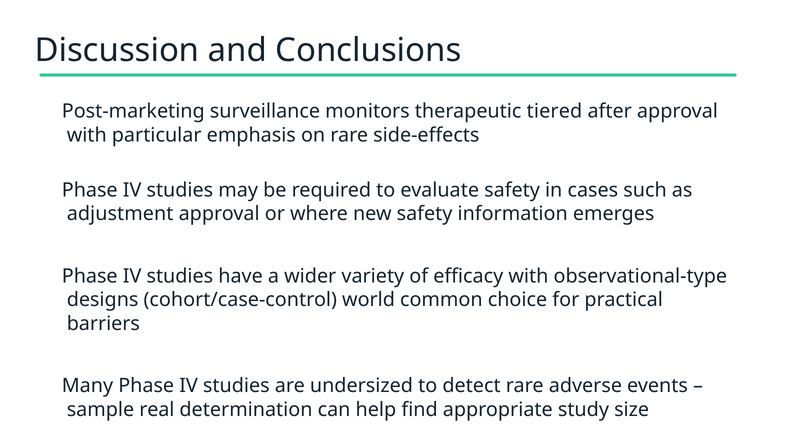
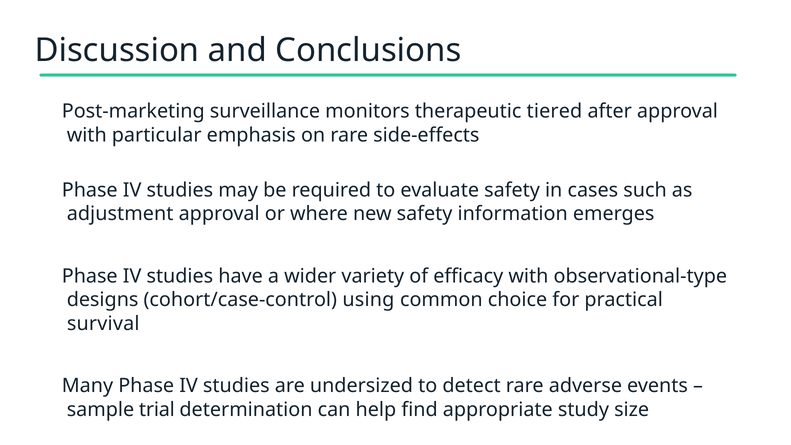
world: world -> using
barriers: barriers -> survival
real: real -> trial
